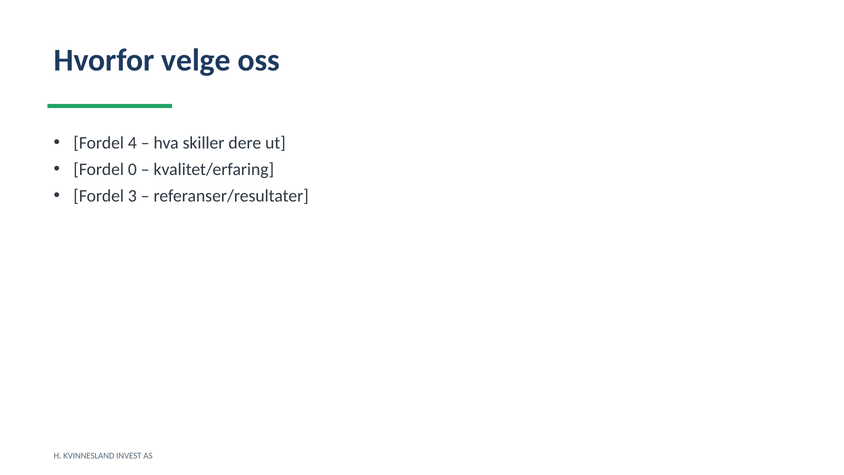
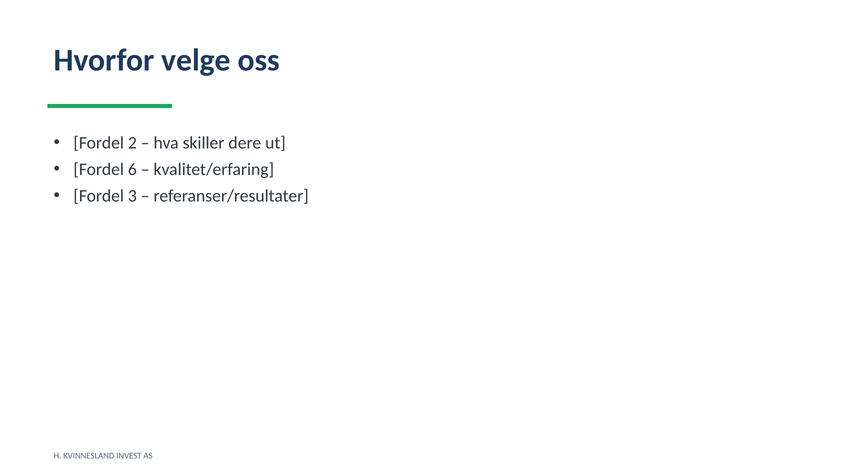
4: 4 -> 2
0: 0 -> 6
